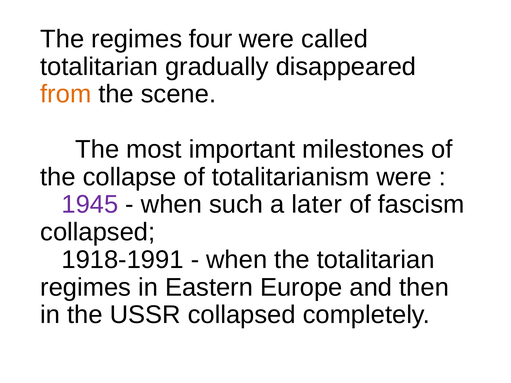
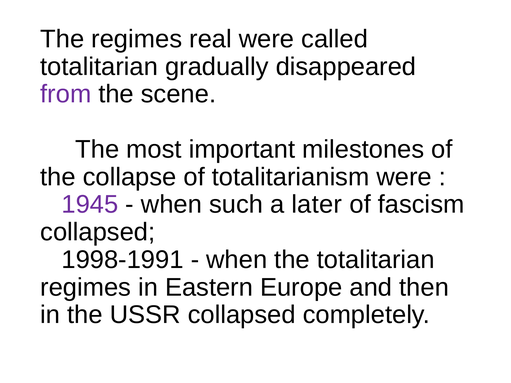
four: four -> real
from colour: orange -> purple
1918-1991: 1918-1991 -> 1998-1991
